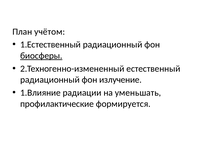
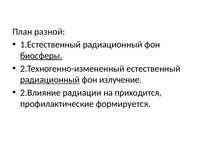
учётом: учётом -> разной
радиационный at (50, 79) underline: none -> present
1.Влияние: 1.Влияние -> 2.Влияние
уменьшать: уменьшать -> приходится
